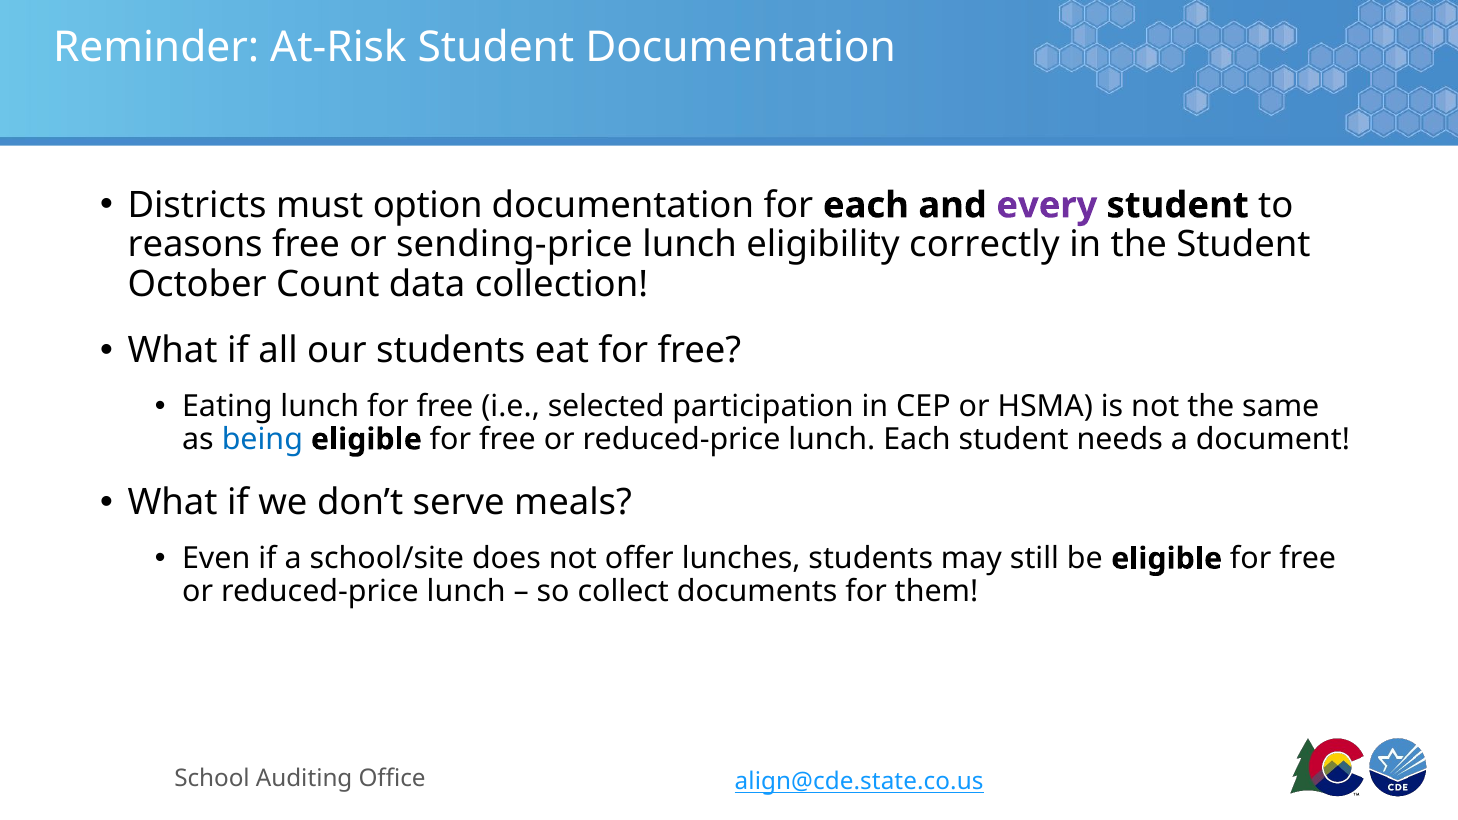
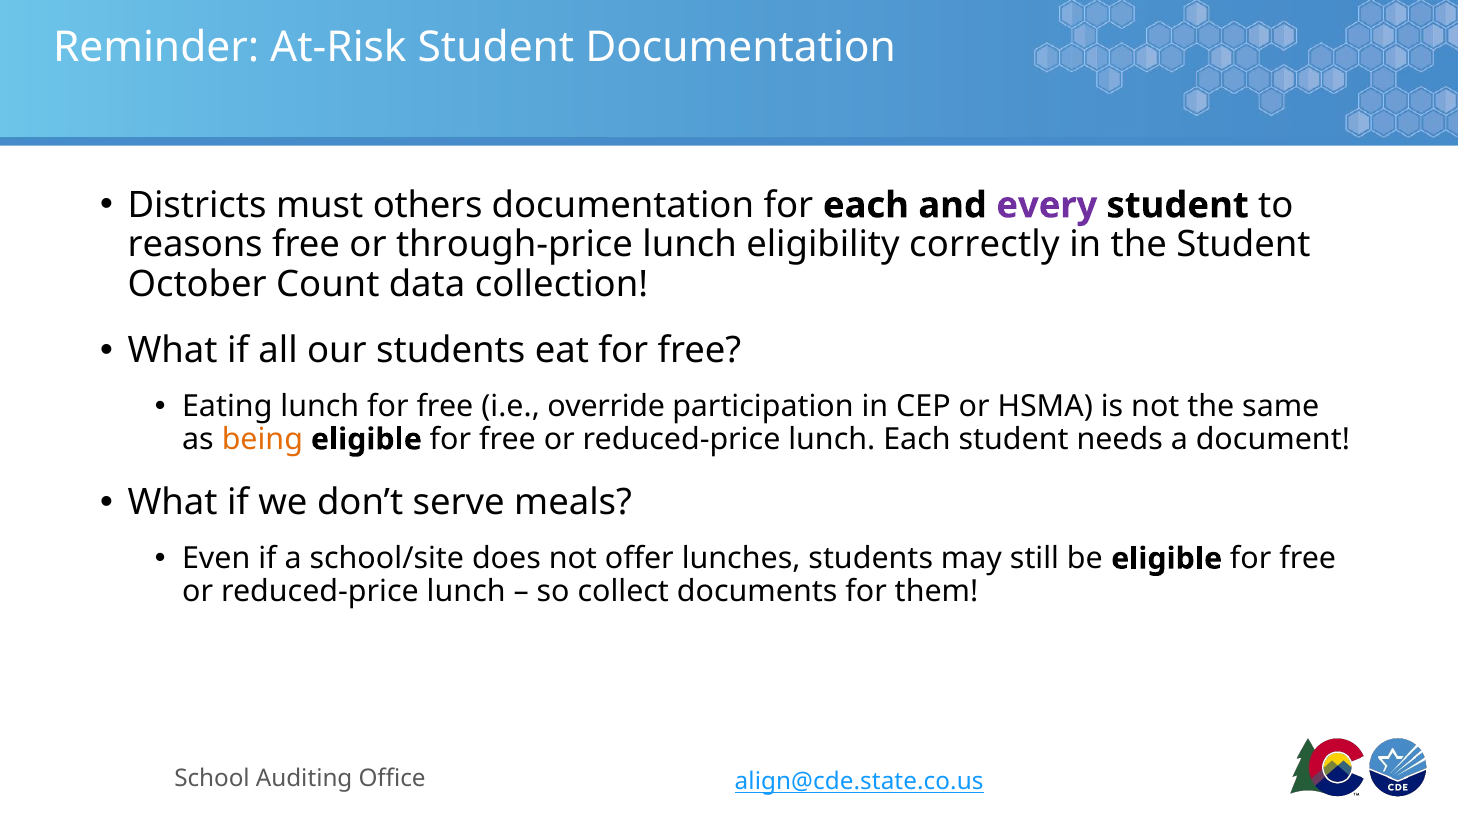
option: option -> others
sending-price: sending-price -> through-price
selected: selected -> override
being colour: blue -> orange
